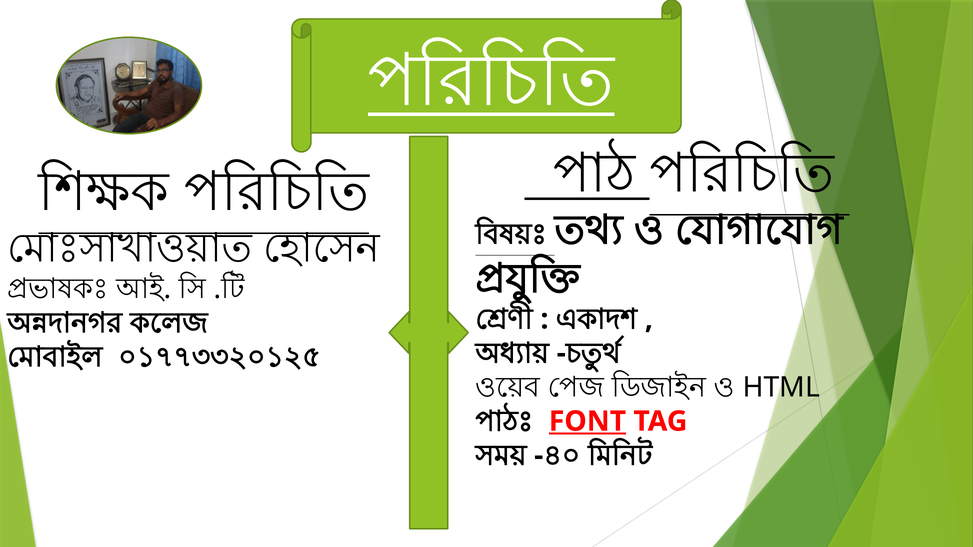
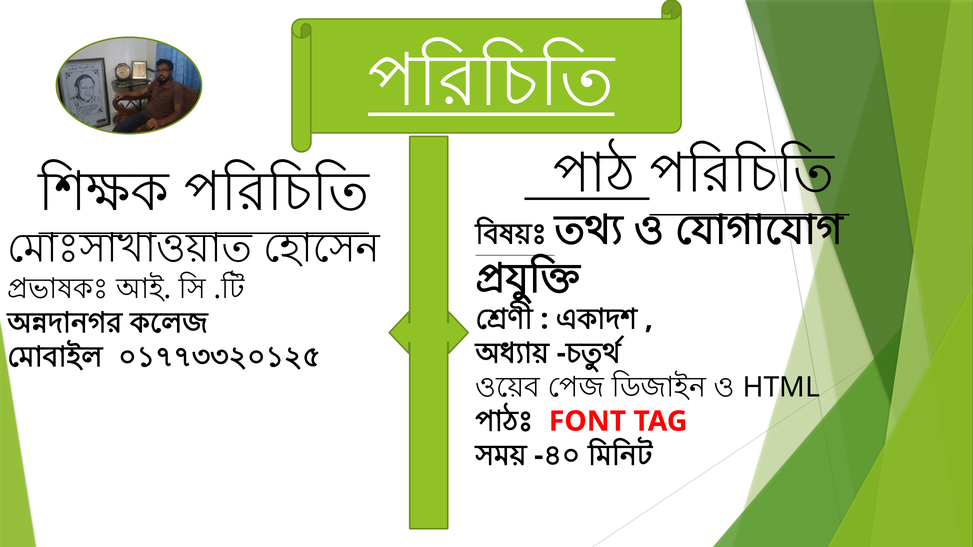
FONT underline: present -> none
